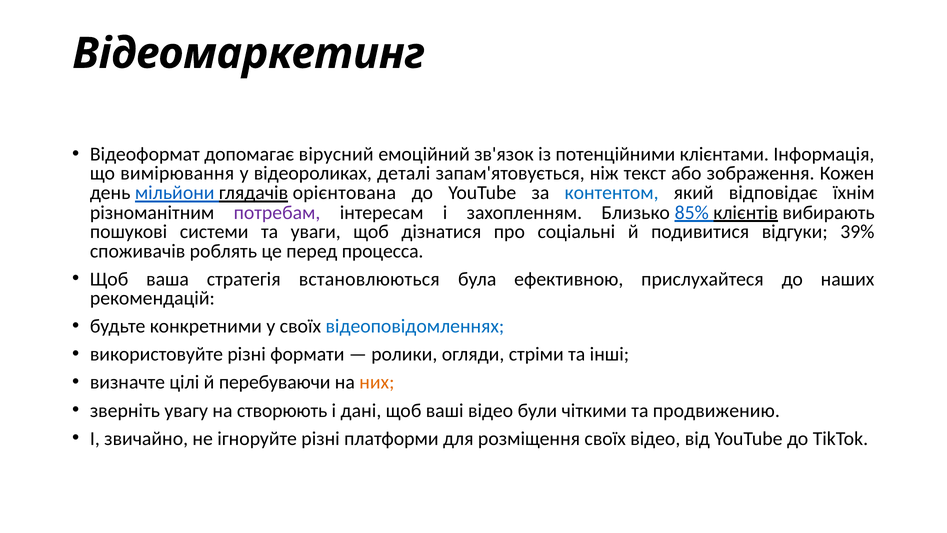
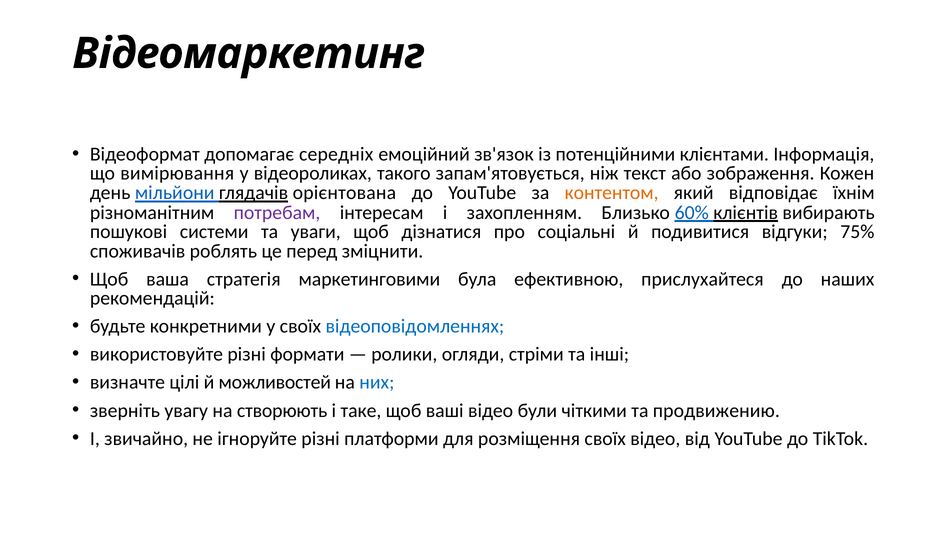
вірусний: вірусний -> середніх
деталі: деталі -> такого
контентом colour: blue -> orange
85%: 85% -> 60%
39%: 39% -> 75%
процесса: процесса -> зміцнити
встановлюються: встановлюються -> маркетинговими
перебуваючи: перебуваючи -> можливостей
них colour: orange -> blue
дані: дані -> таке
